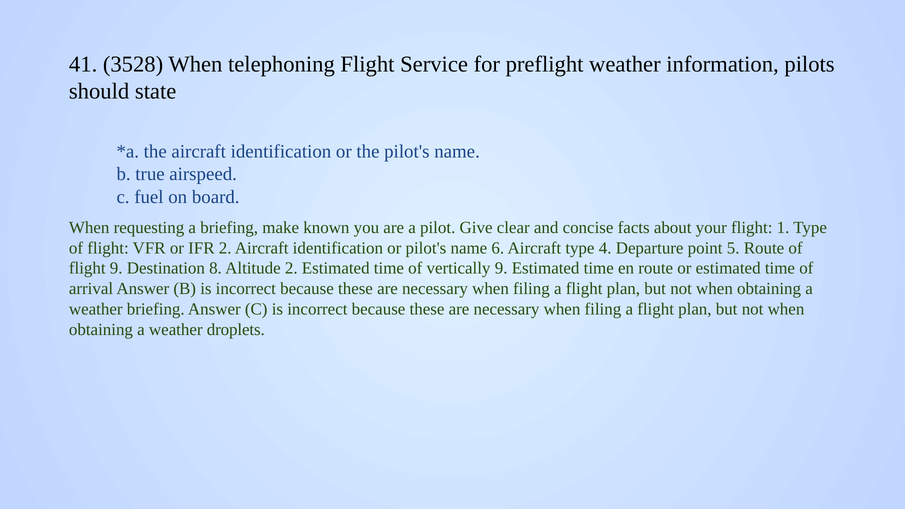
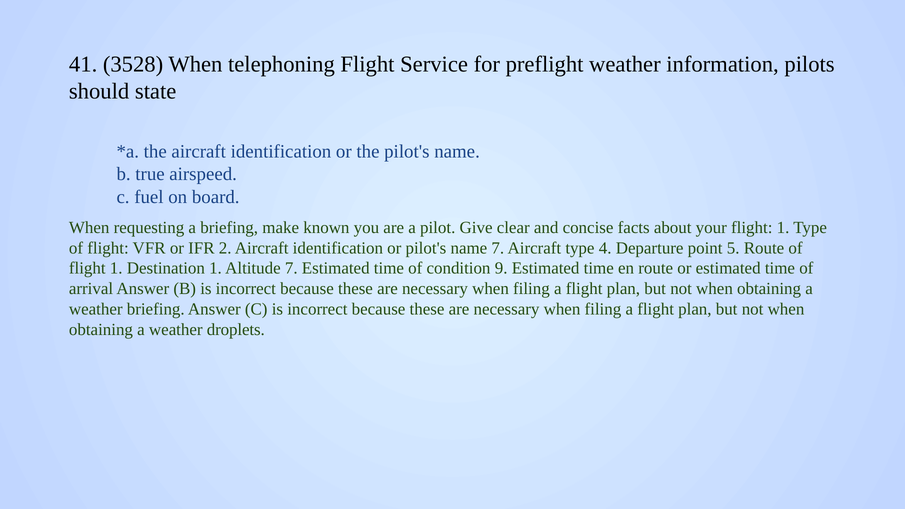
name 6: 6 -> 7
9 at (116, 268): 9 -> 1
Destination 8: 8 -> 1
Altitude 2: 2 -> 7
vertically: vertically -> condition
